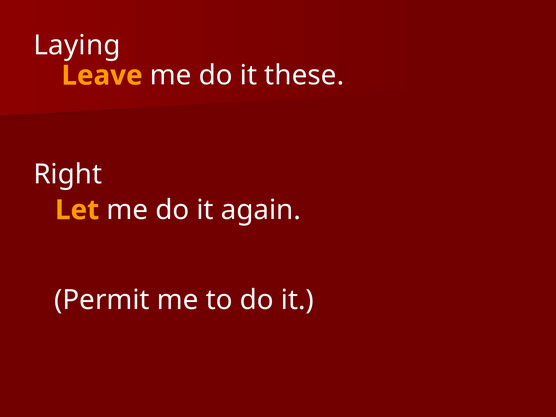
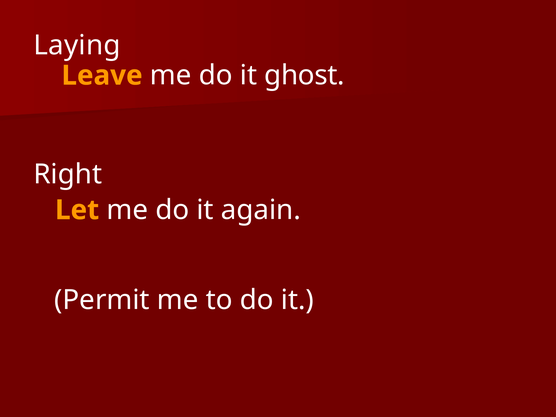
these: these -> ghost
